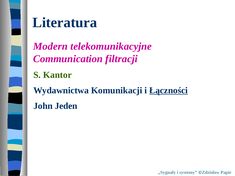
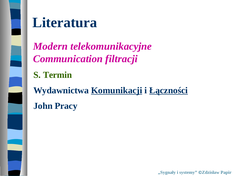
Kantor: Kantor -> Termin
Komunikacji underline: none -> present
Jeden: Jeden -> Pracy
